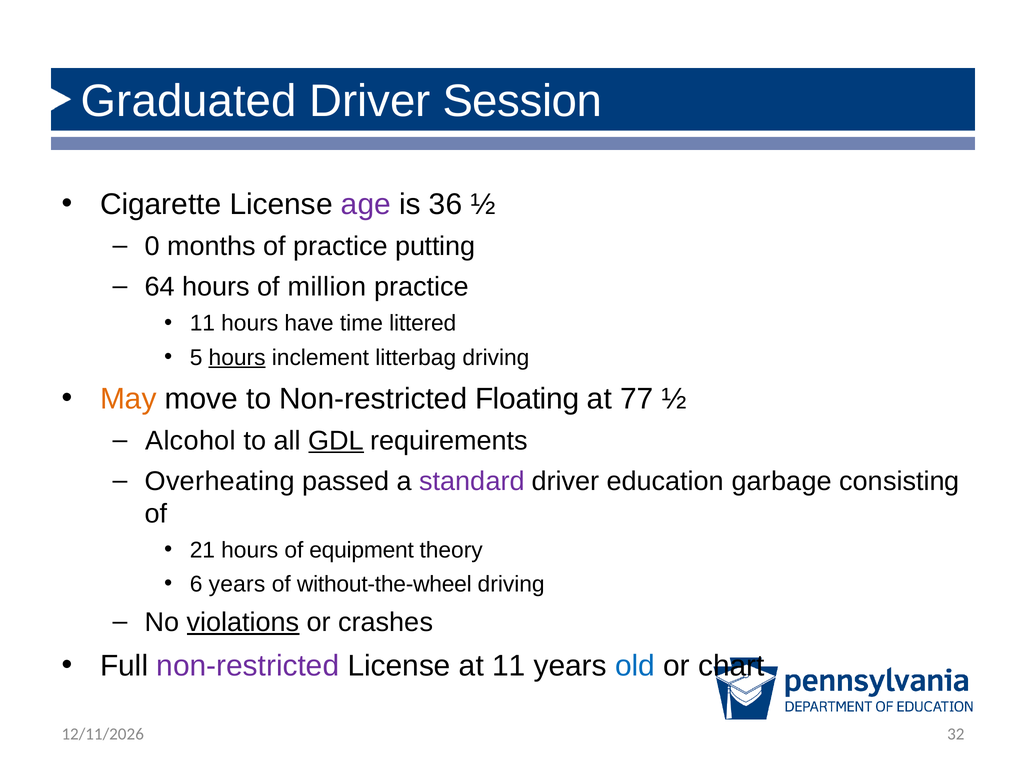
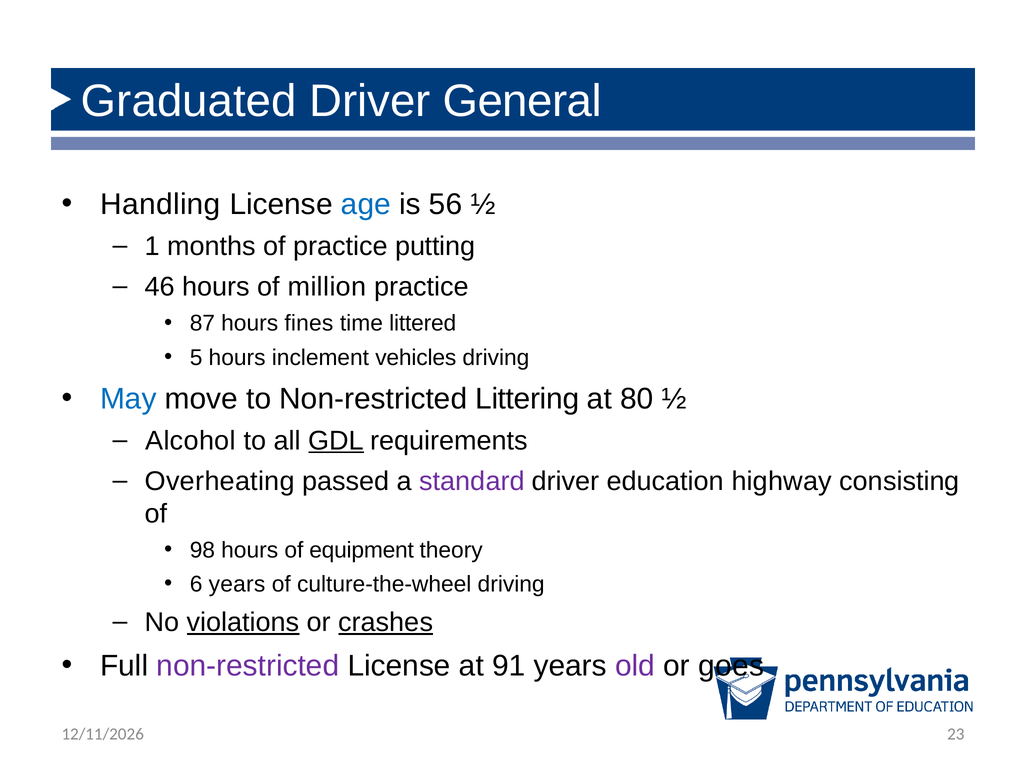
Session: Session -> General
Cigarette: Cigarette -> Handling
age colour: purple -> blue
36: 36 -> 56
0: 0 -> 1
64: 64 -> 46
11 at (202, 324): 11 -> 87
have: have -> fines
hours at (237, 358) underline: present -> none
litterbag: litterbag -> vehicles
May colour: orange -> blue
Floating: Floating -> Littering
77: 77 -> 80
garbage: garbage -> highway
21: 21 -> 98
without-the-wheel: without-the-wheel -> culture-the-wheel
crashes underline: none -> present
at 11: 11 -> 91
old colour: blue -> purple
chart: chart -> goes
32: 32 -> 23
